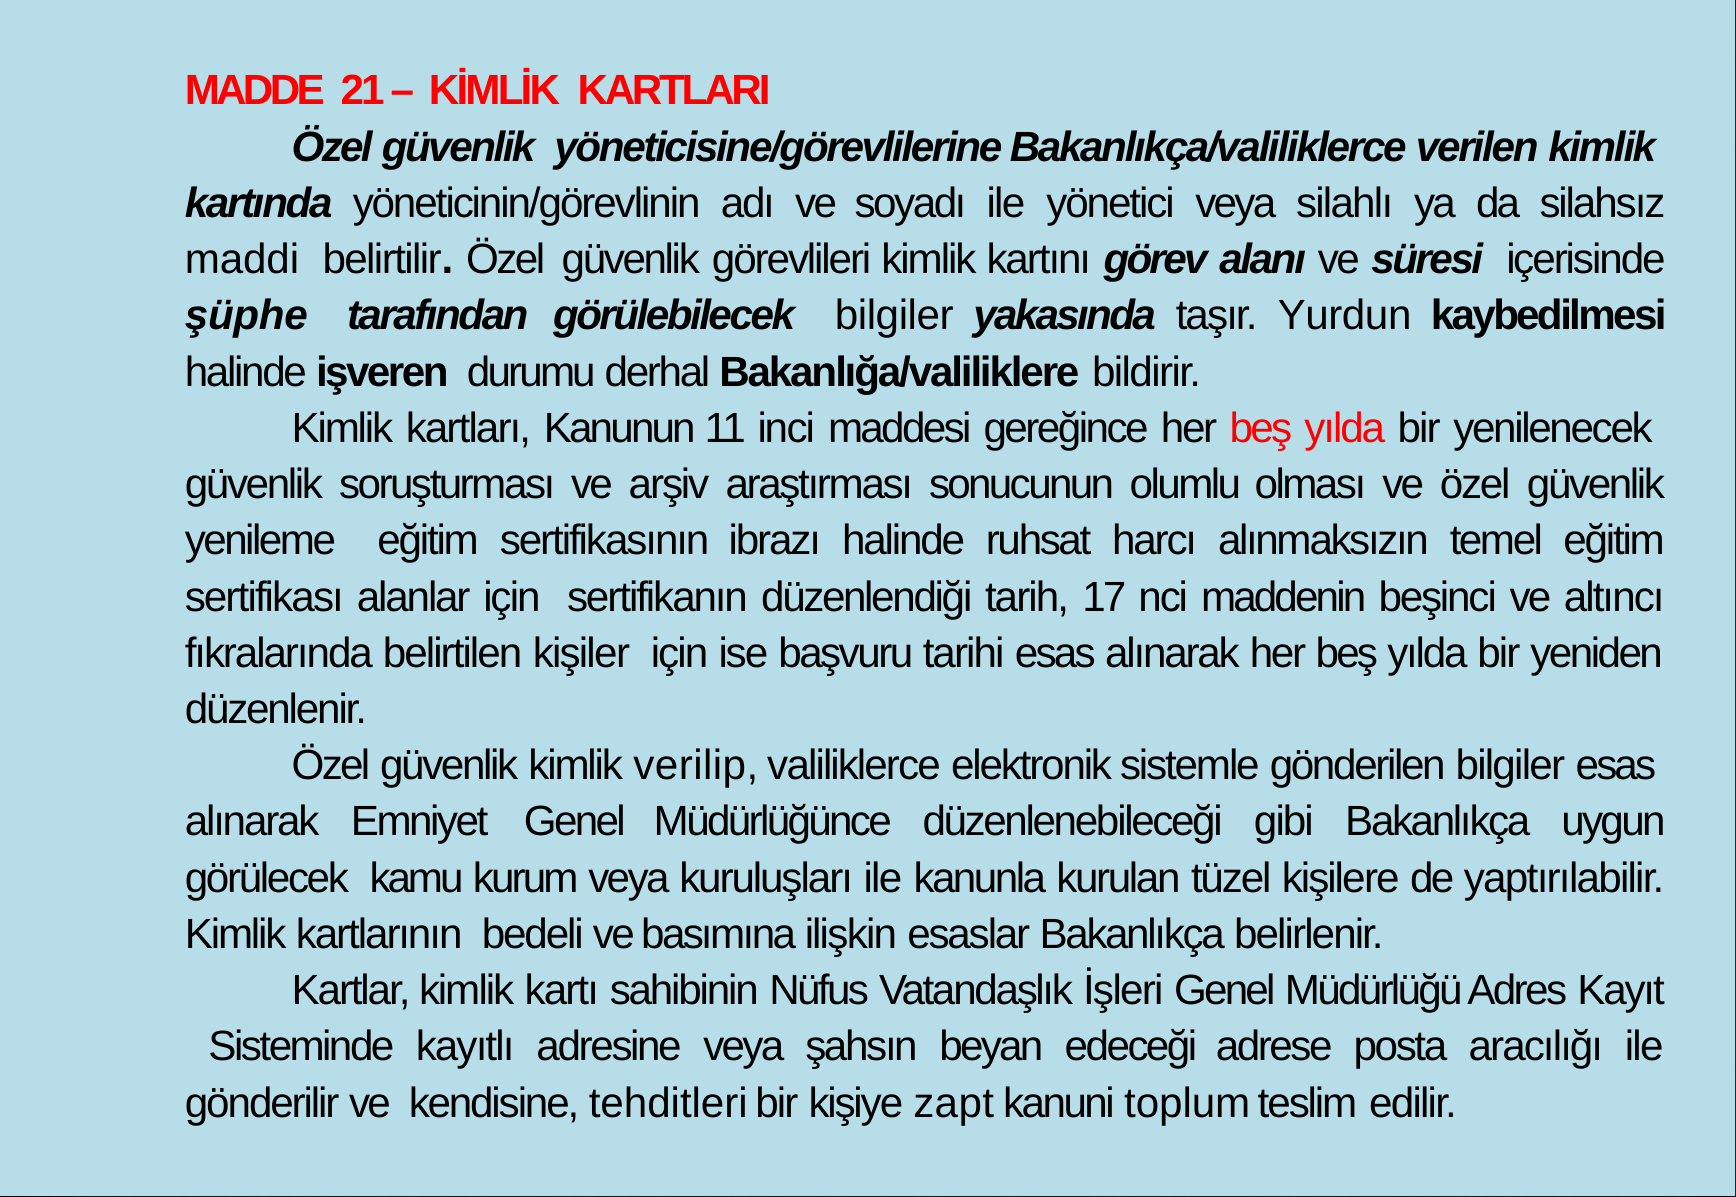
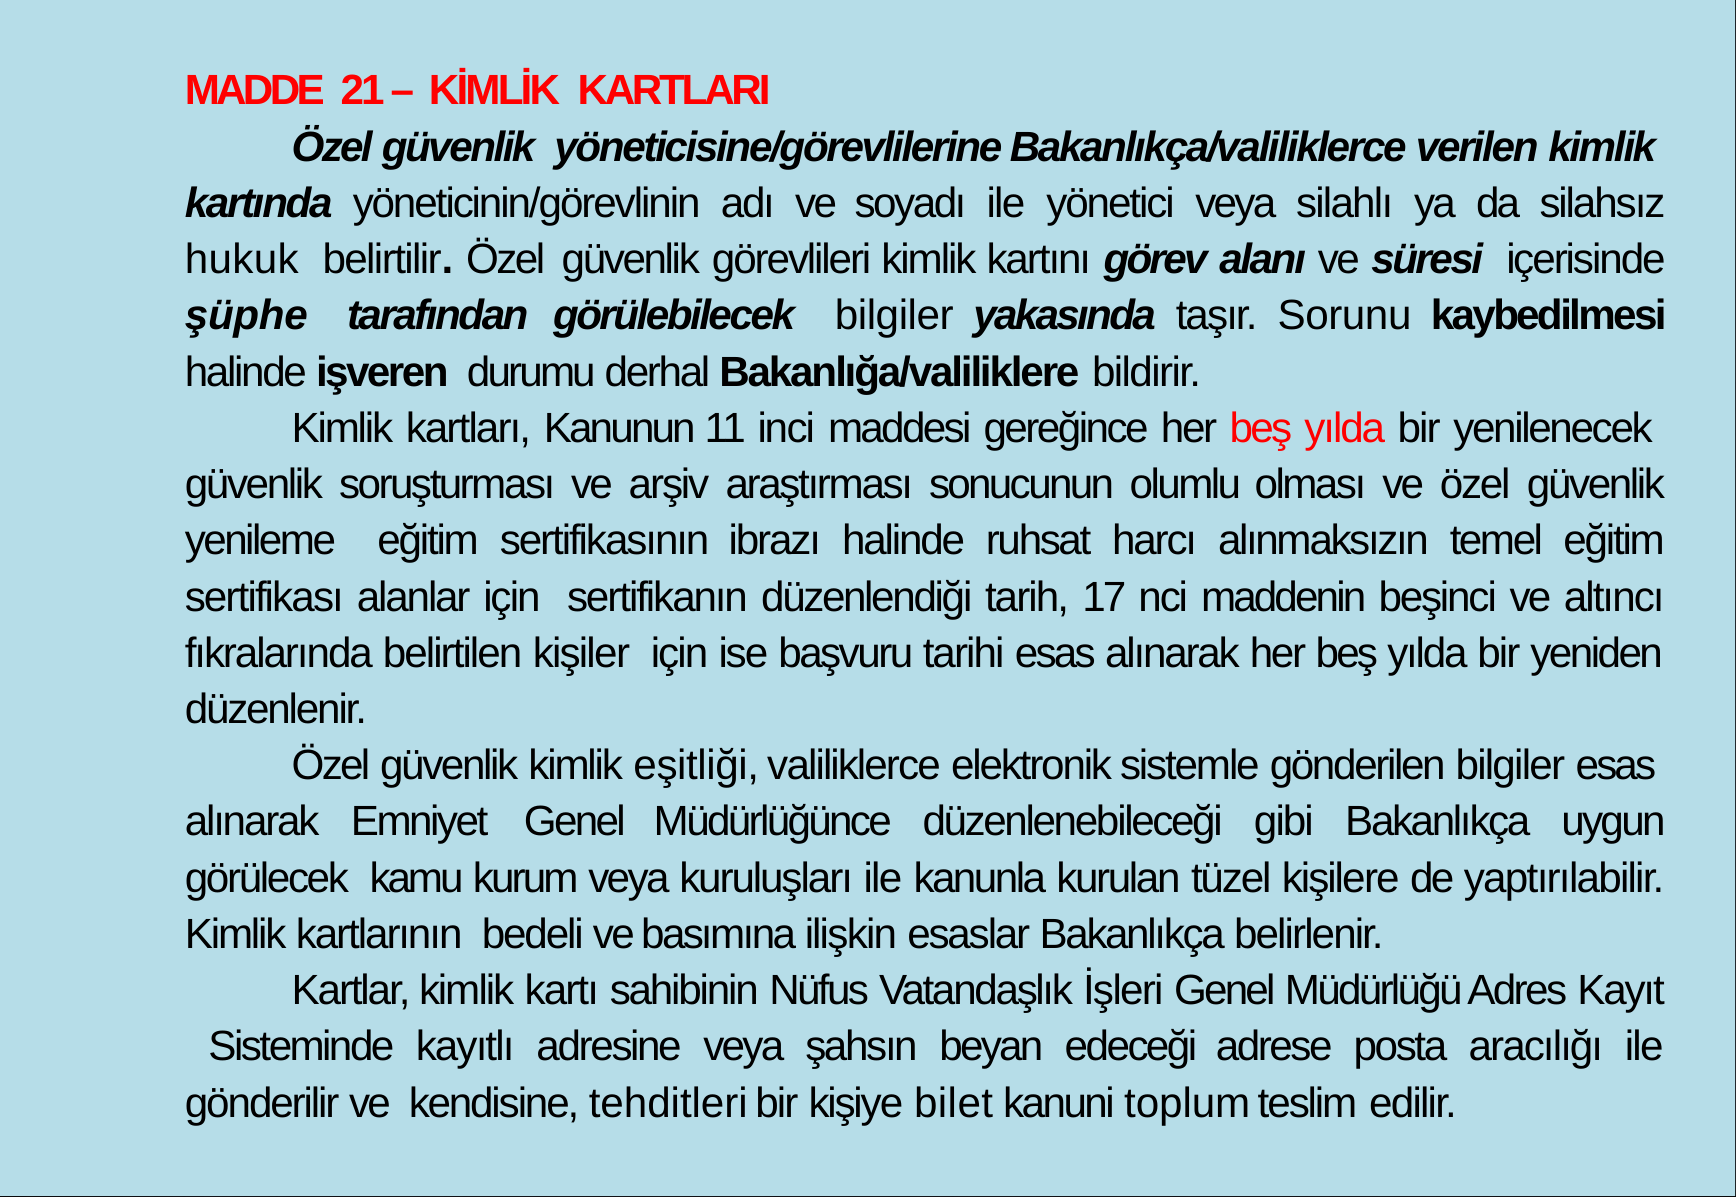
maddi at (242, 260): maddi -> hukuk
Yurdun: Yurdun -> Sorunu
verilip: verilip -> eşitliği
zapt: zapt -> bilet
